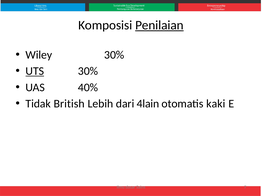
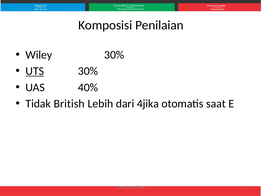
Penilaian underline: present -> none
4lain: 4lain -> 4jika
kaki: kaki -> saat
